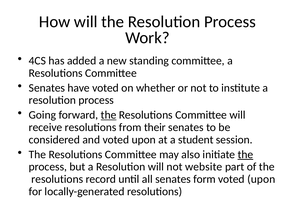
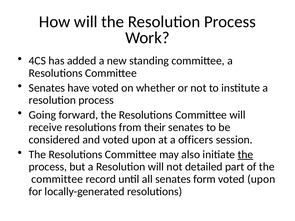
the at (109, 115) underline: present -> none
student: student -> officers
website: website -> detailed
resolutions at (57, 179): resolutions -> committee
